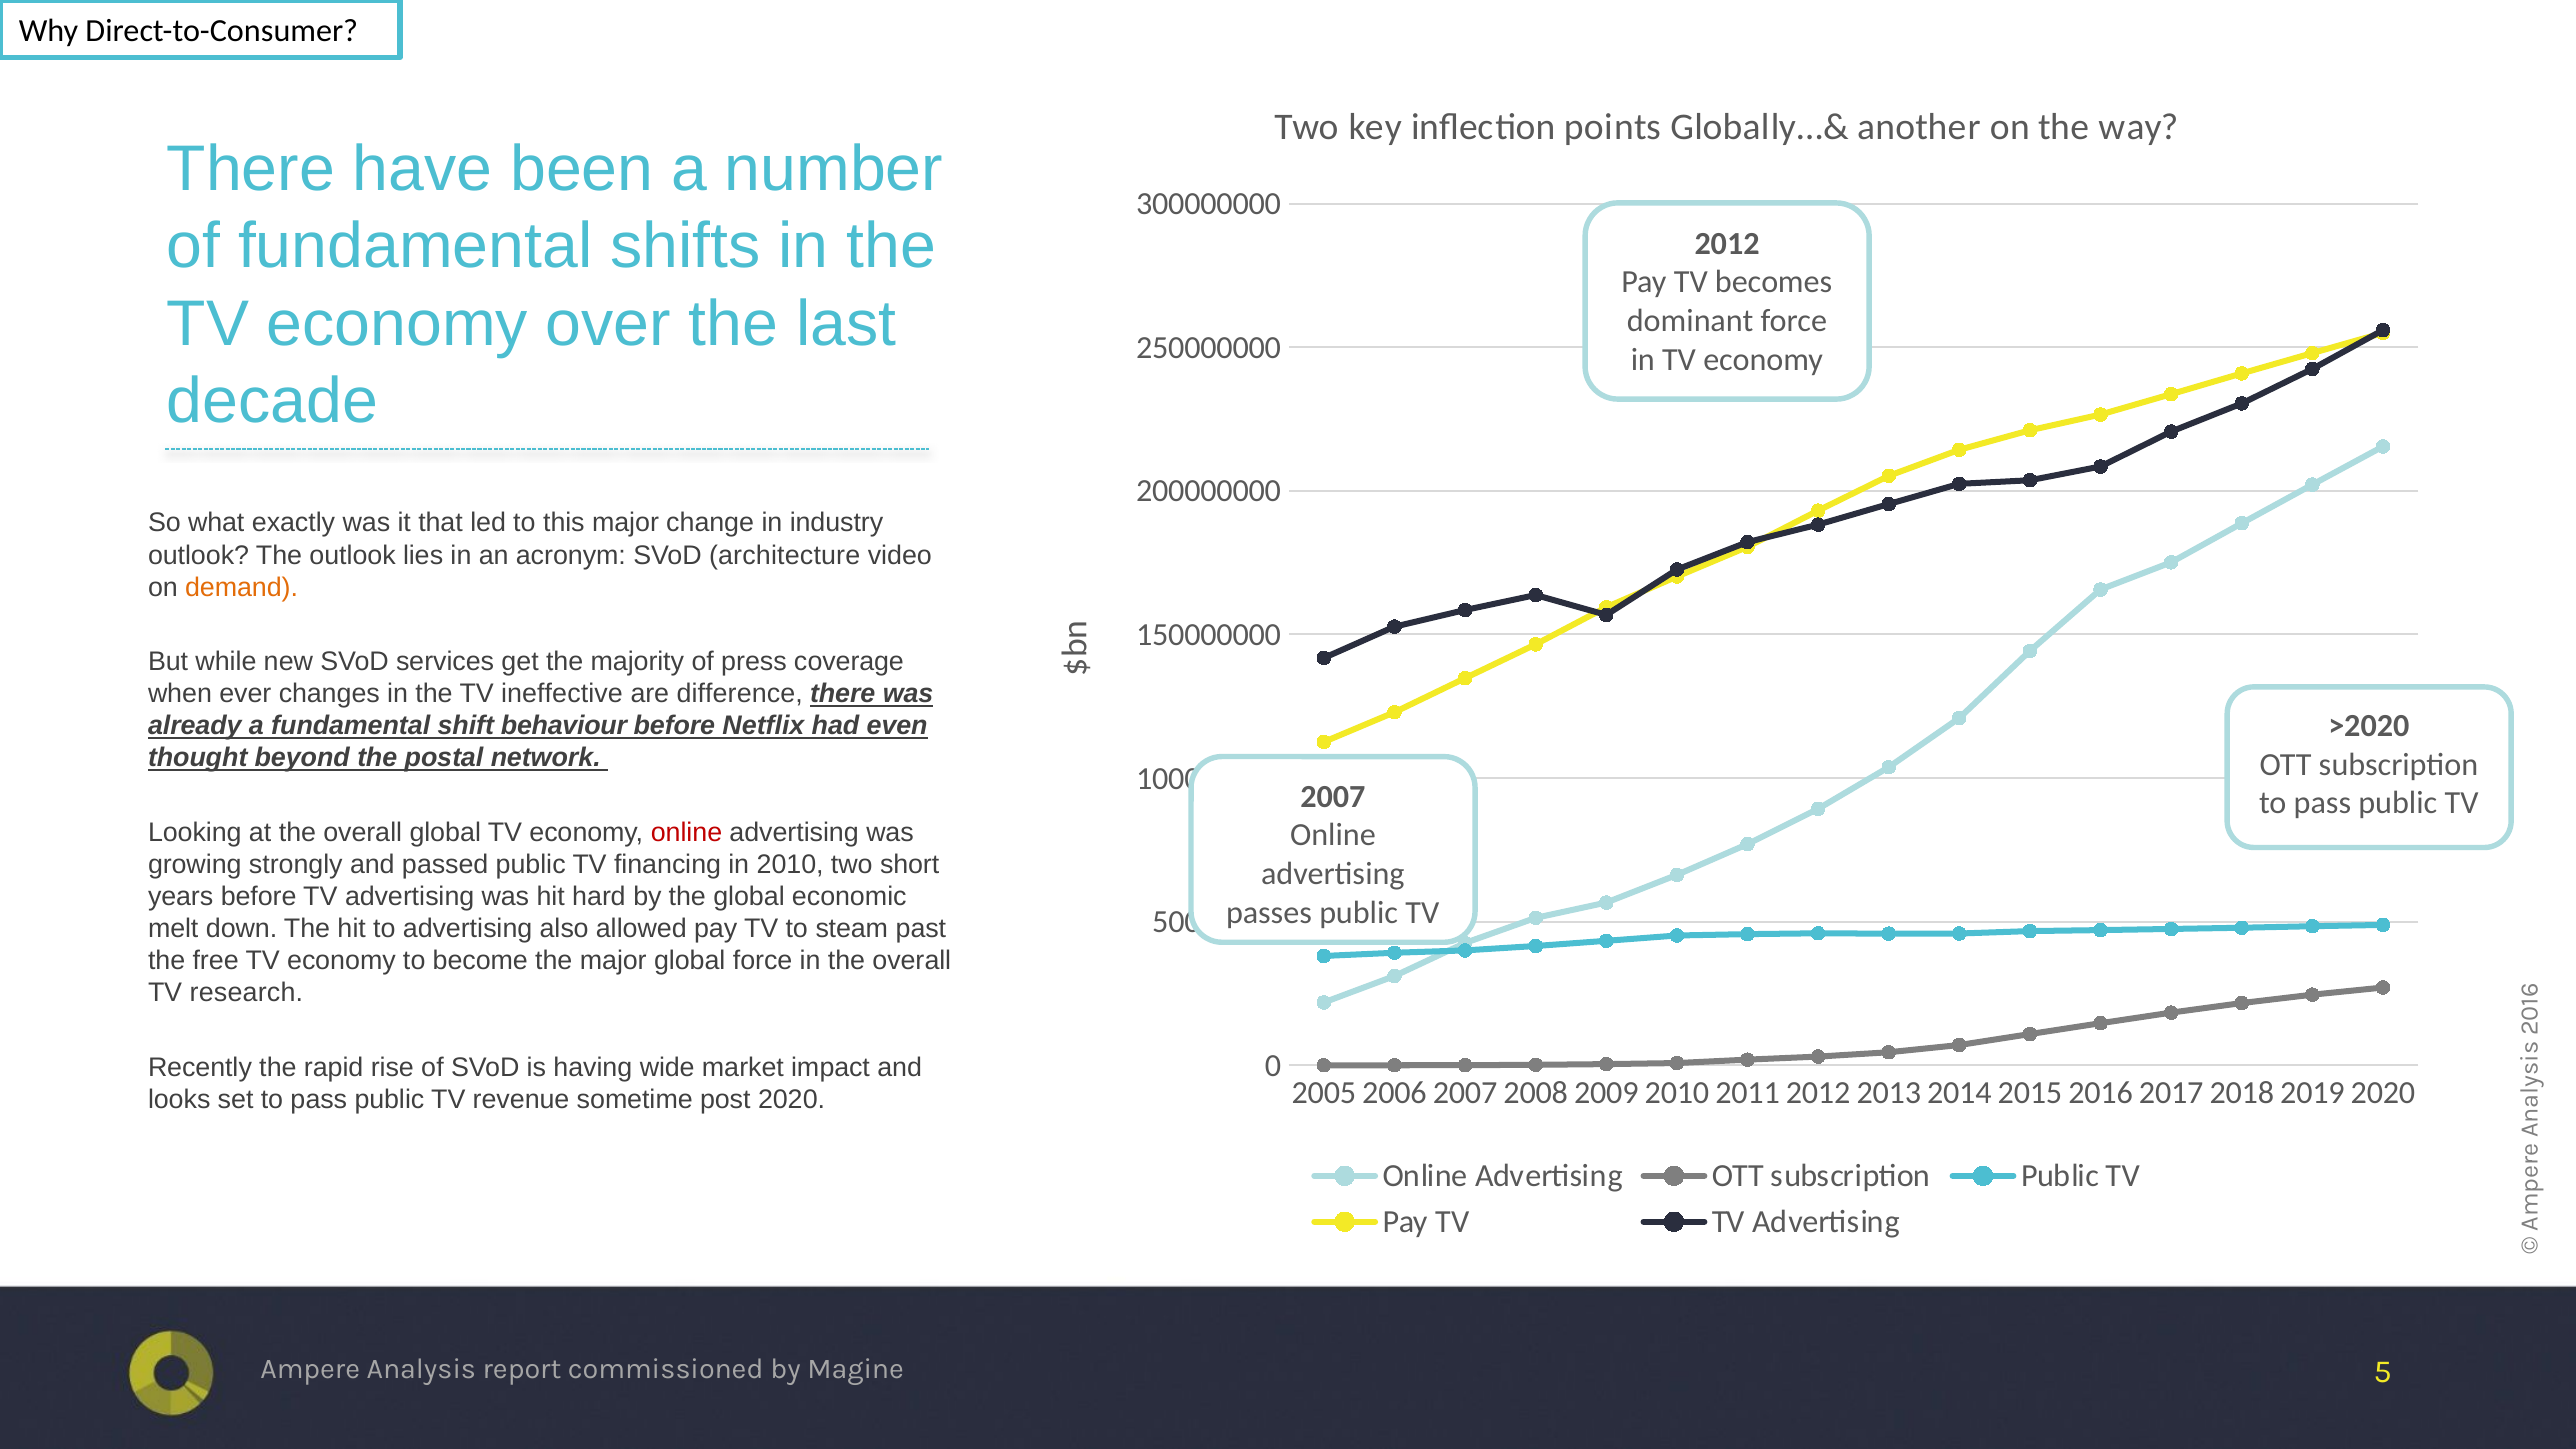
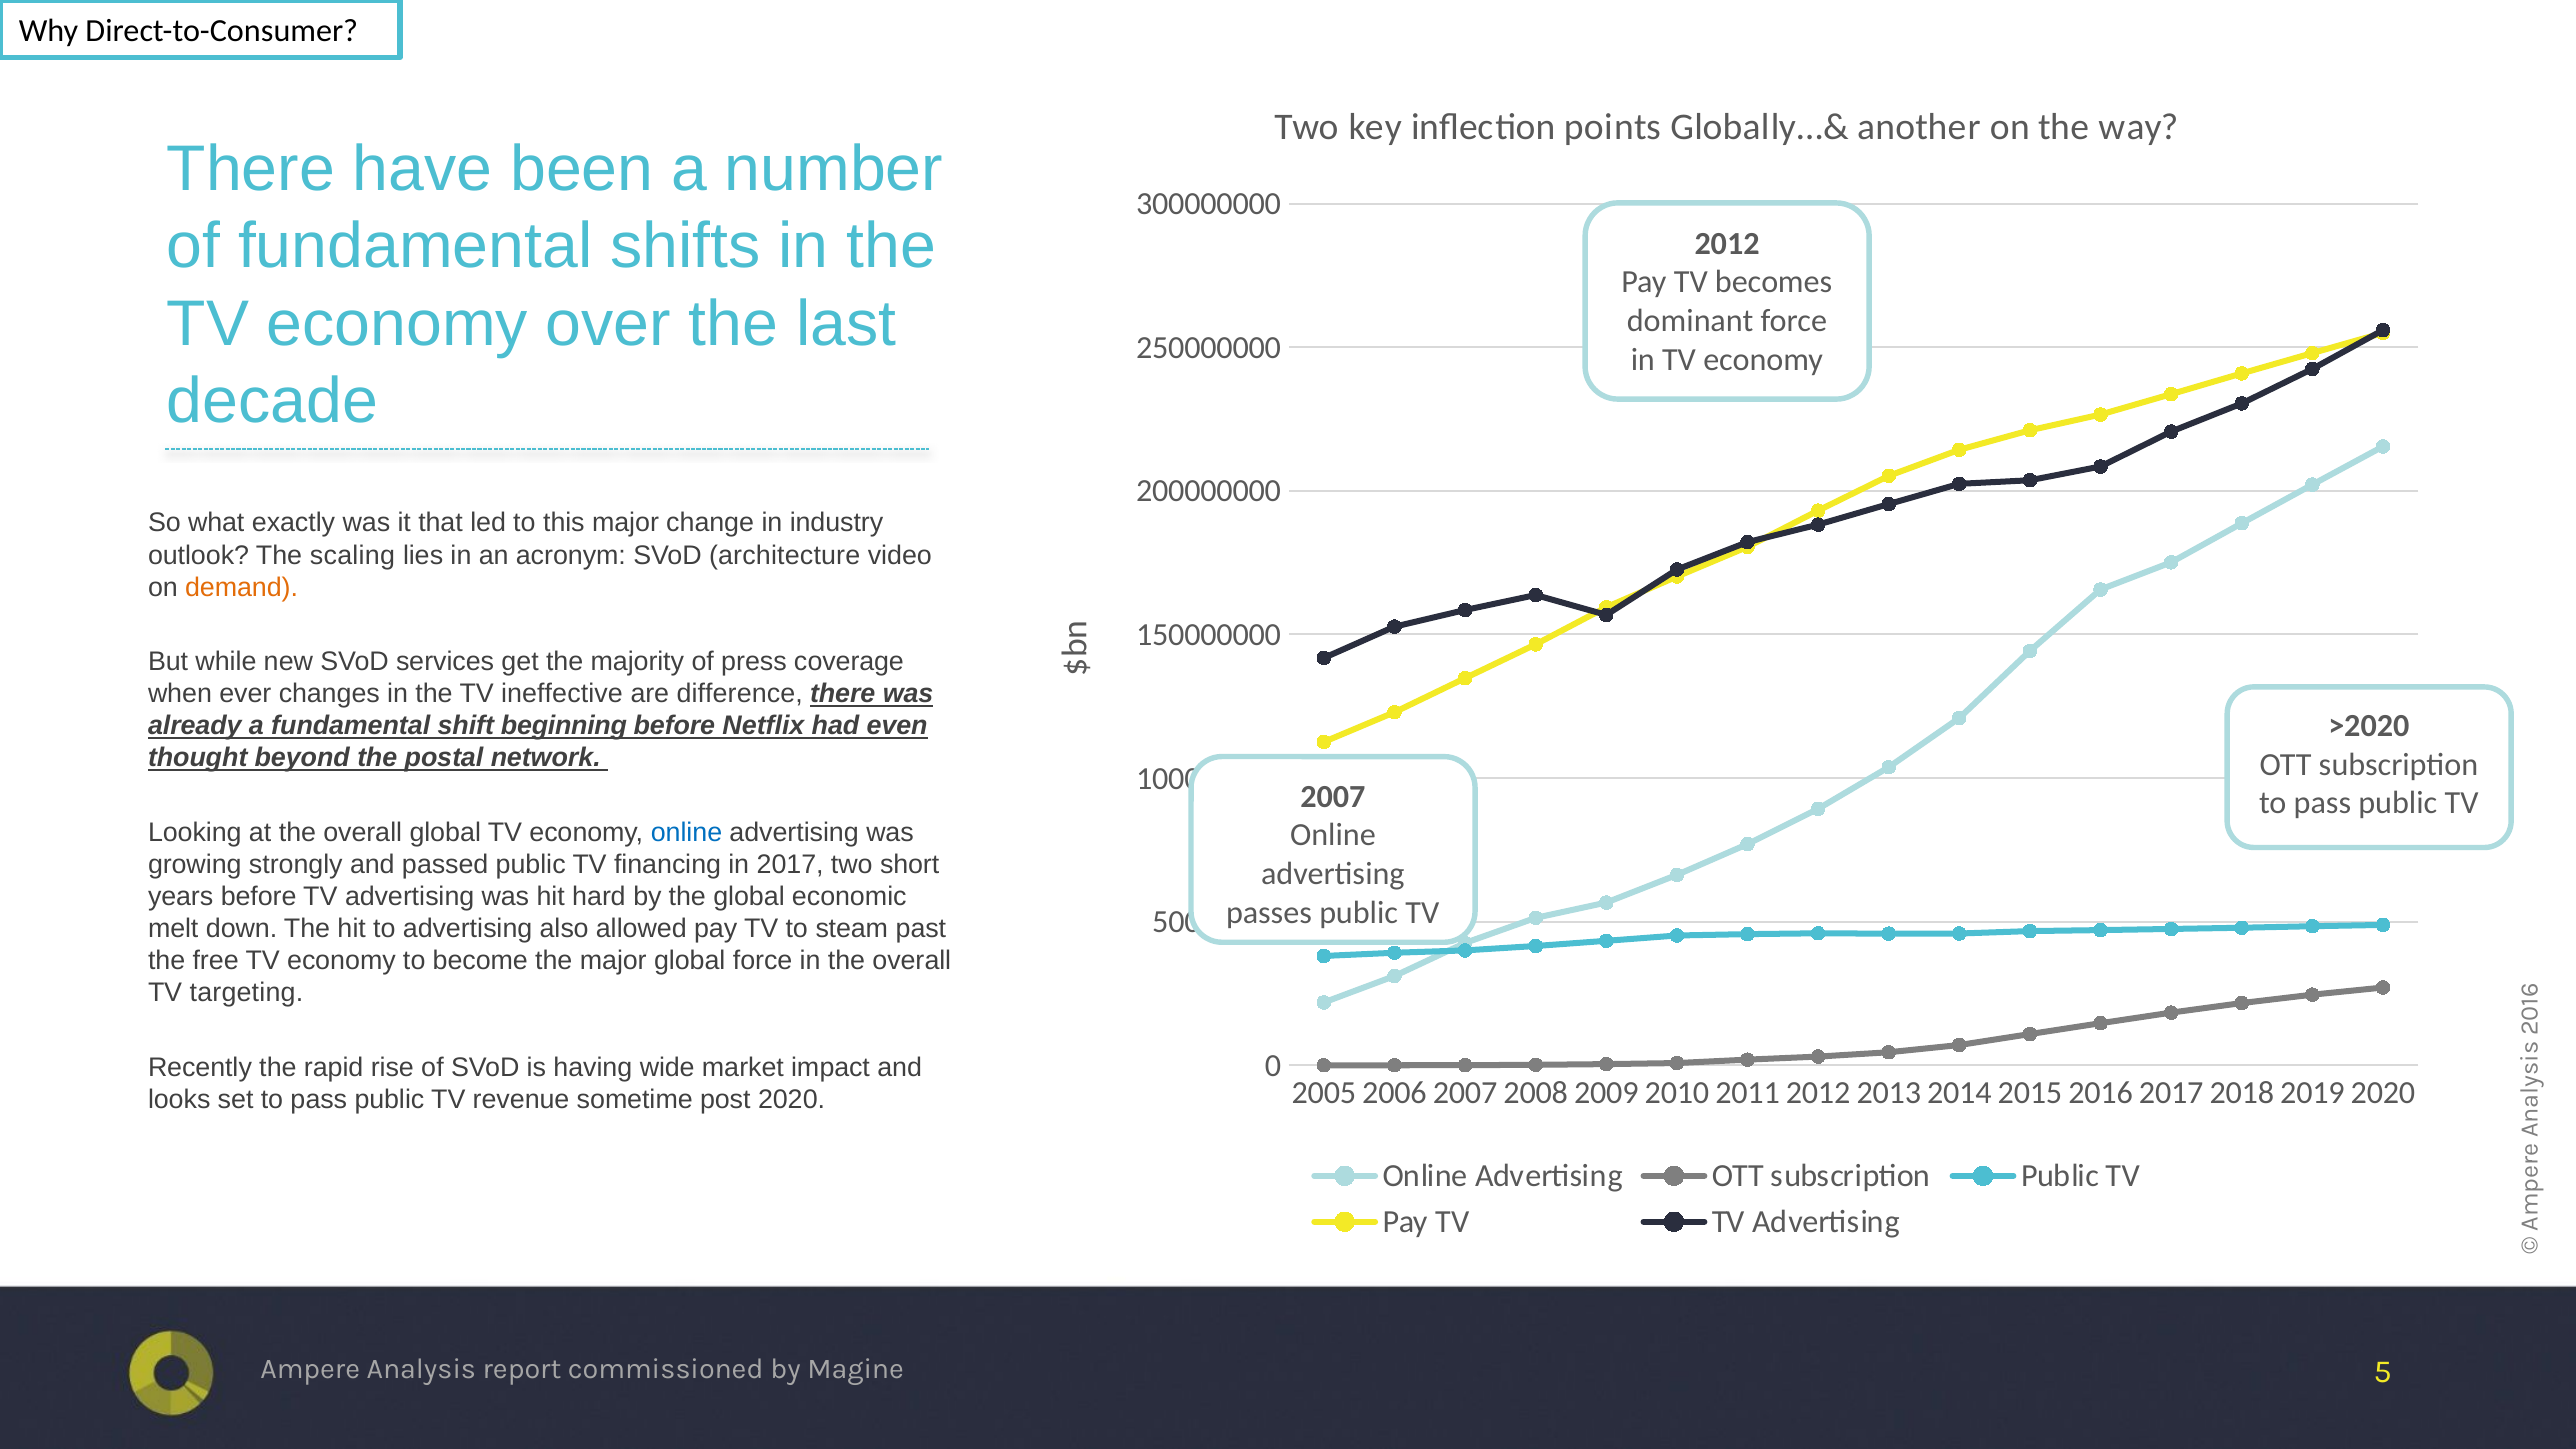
The outlook: outlook -> scaling
behaviour: behaviour -> beginning
online at (687, 833) colour: red -> blue
2010: 2010 -> 2017
research: research -> targeting
